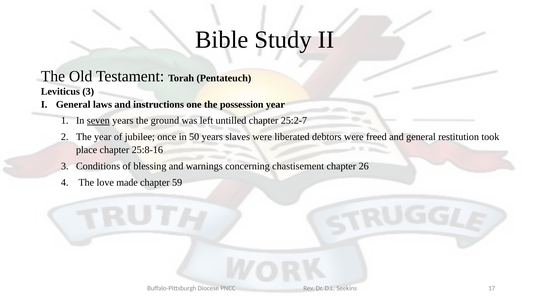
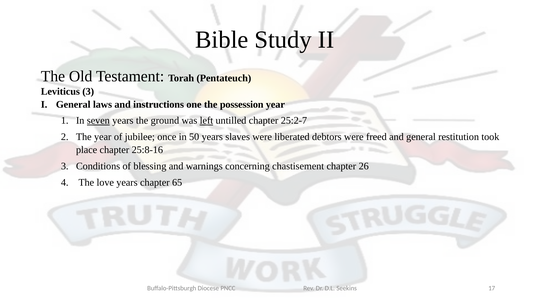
left underline: none -> present
love made: made -> years
59: 59 -> 65
